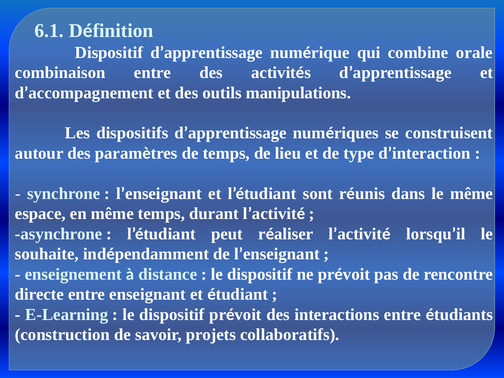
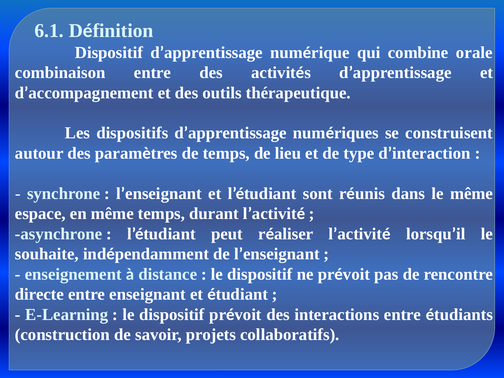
manipulations: manipulations -> thérapeutique
